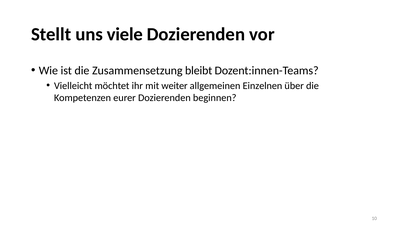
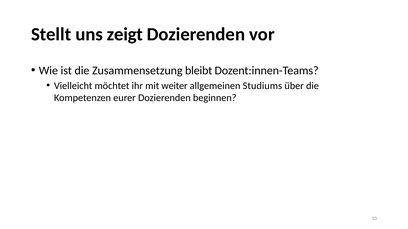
viele: viele -> zeigt
Einzelnen: Einzelnen -> Studiums
